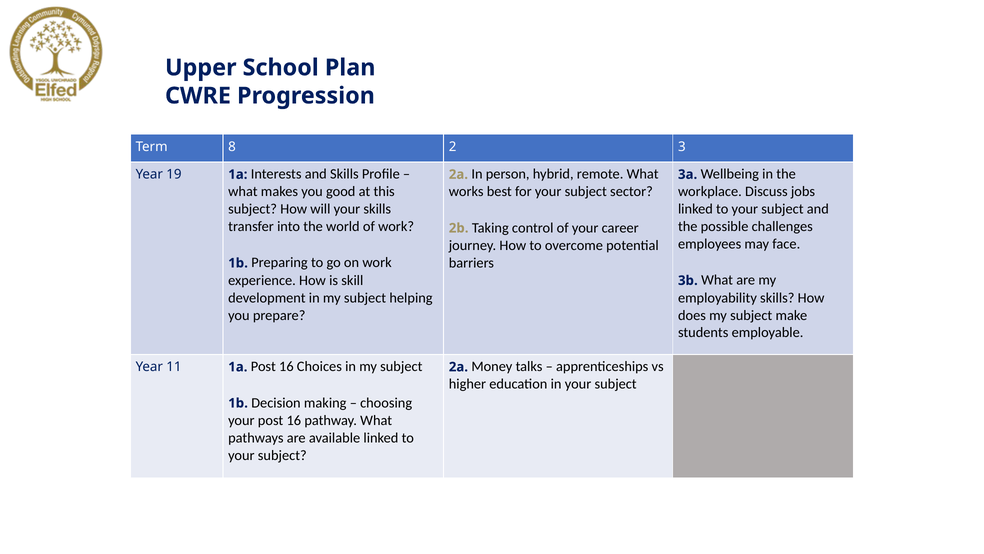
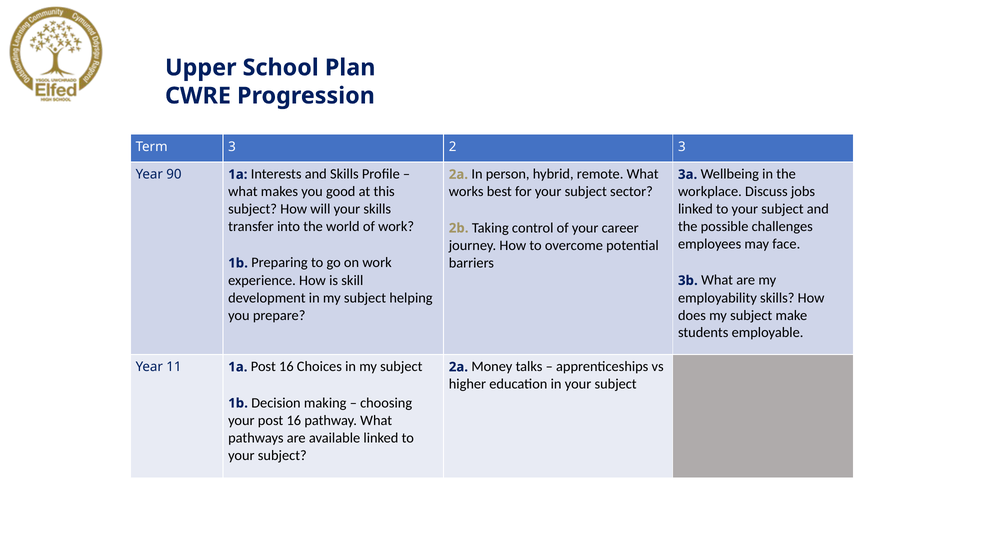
Term 8: 8 -> 3
19: 19 -> 90
